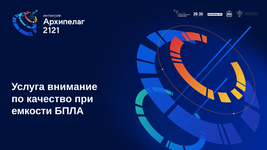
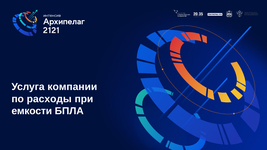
внимание: внимание -> компании
качество: качество -> расходы
